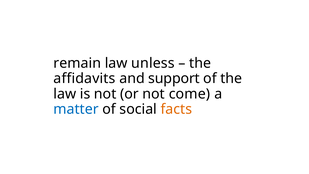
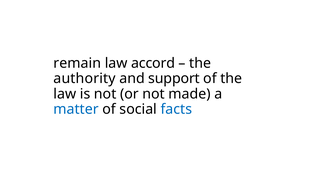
unless: unless -> accord
affidavits: affidavits -> authority
come: come -> made
facts colour: orange -> blue
